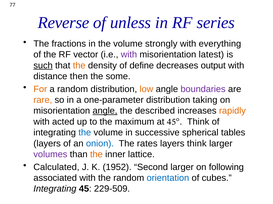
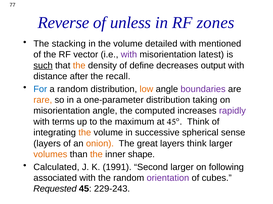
series: series -> zones
fractions: fractions -> stacking
strongly: strongly -> detailed
everything: everything -> mentioned
then: then -> after
some: some -> recall
For colour: orange -> blue
angle at (105, 111) underline: present -> none
described: described -> computed
rapidly colour: orange -> purple
acted: acted -> terms
the at (85, 133) colour: blue -> orange
tables: tables -> sense
onion colour: blue -> orange
rates: rates -> great
volumes colour: purple -> orange
lattice: lattice -> shape
1952: 1952 -> 1991
orientation colour: blue -> purple
Integrating at (55, 189): Integrating -> Requested
229-509: 229-509 -> 229-243
